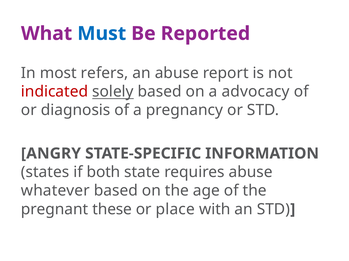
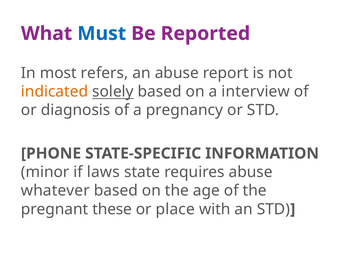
indicated colour: red -> orange
advocacy: advocacy -> interview
ANGRY: ANGRY -> PHONE
states: states -> minor
both: both -> laws
